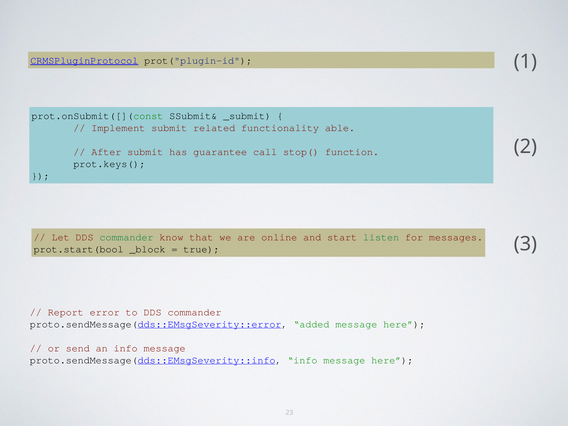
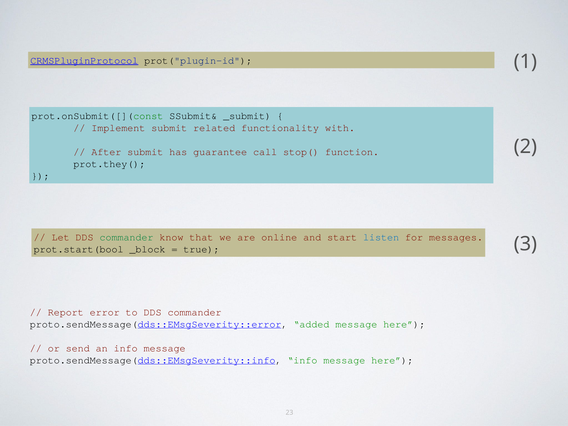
able: able -> with
prot.keys(: prot.keys( -> prot.they(
listen colour: green -> blue
